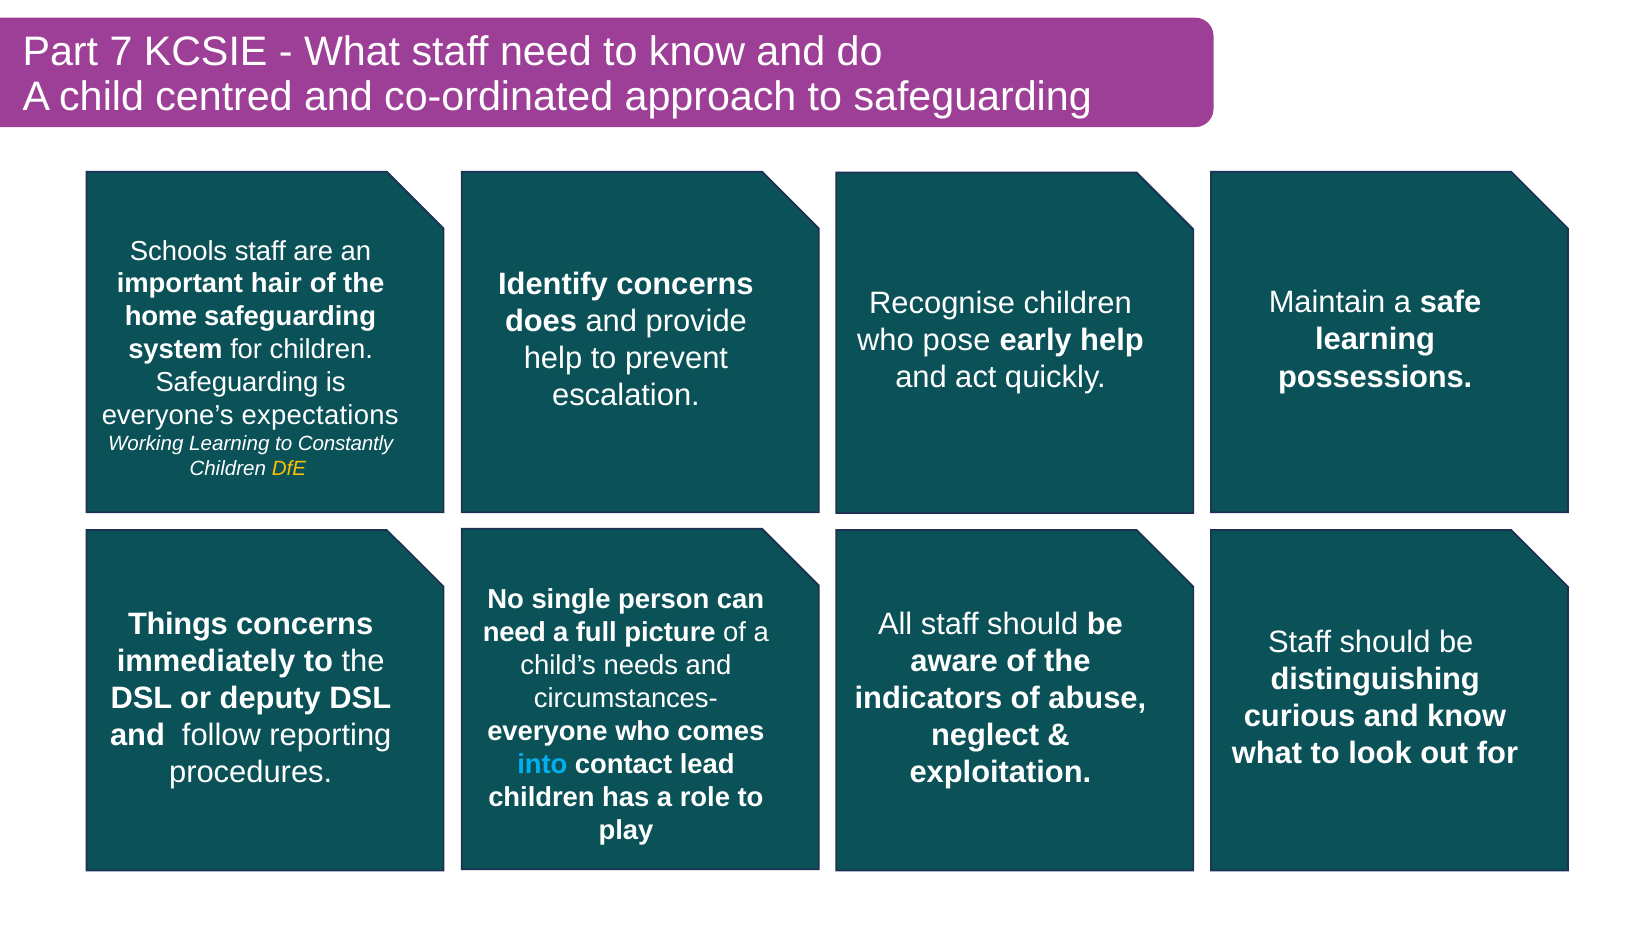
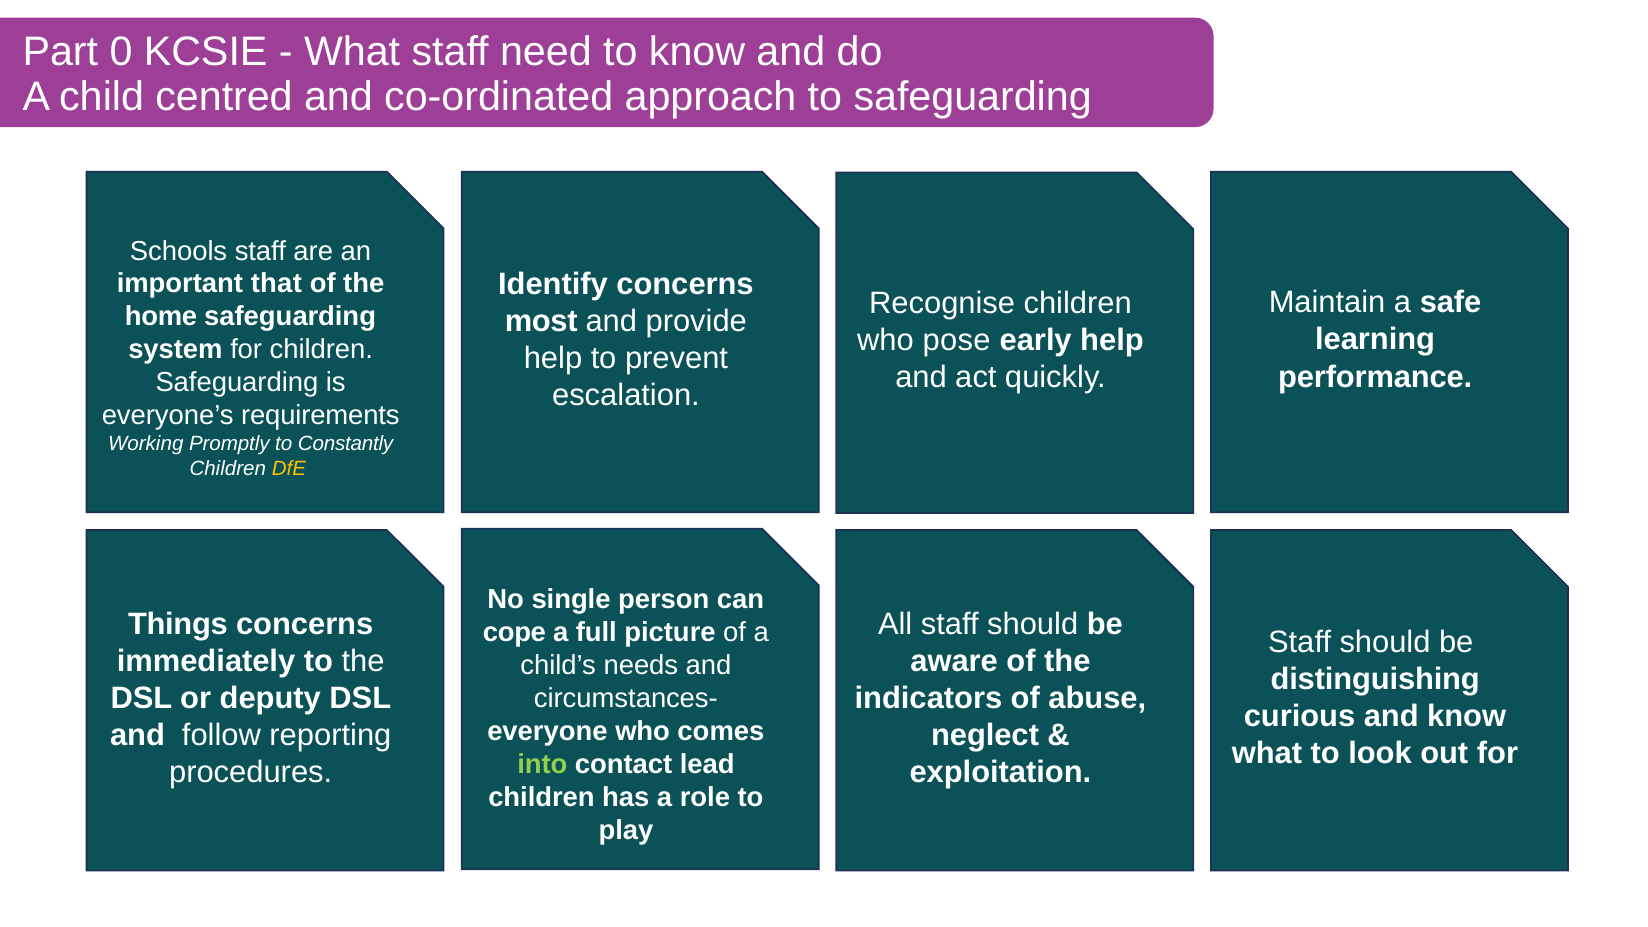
7: 7 -> 0
hair: hair -> that
does: does -> most
possessions: possessions -> performance
expectations: expectations -> requirements
Working Learning: Learning -> Promptly
need at (514, 633): need -> cope
into colour: light blue -> light green
